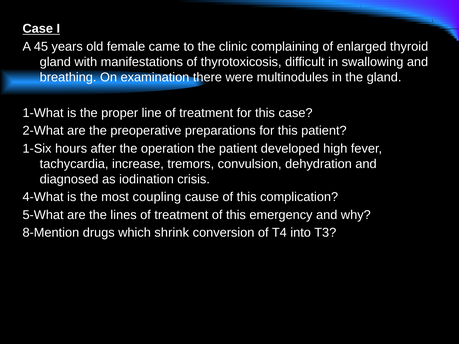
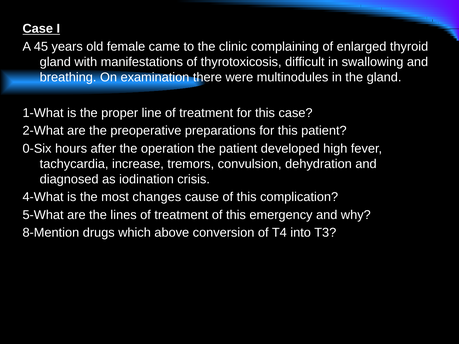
1-Six: 1-Six -> 0-Six
coupling: coupling -> changes
shrink: shrink -> above
